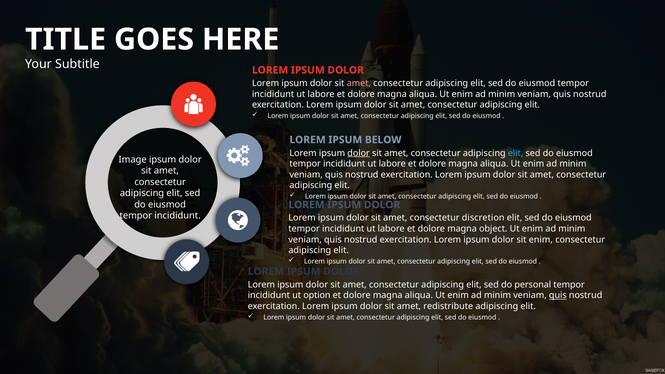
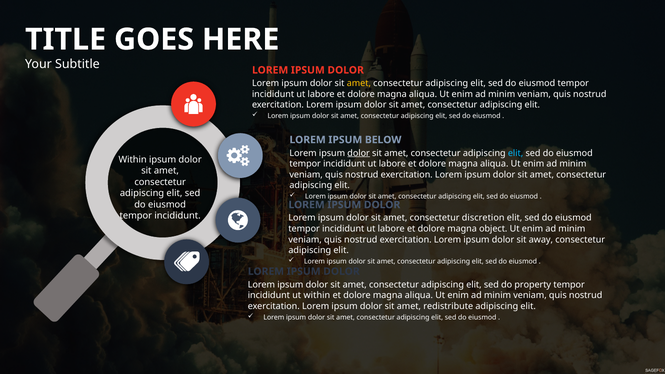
amet at (359, 83) colour: pink -> yellow
Image at (133, 160): Image -> Within
sit enim: enim -> away
personal: personal -> property
ut option: option -> within
quis at (558, 296) underline: present -> none
